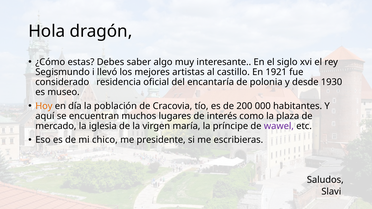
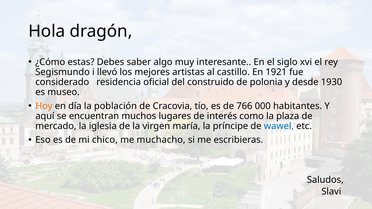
encantaría: encantaría -> construido
200: 200 -> 766
wawel colour: purple -> blue
presidente: presidente -> muchacho
